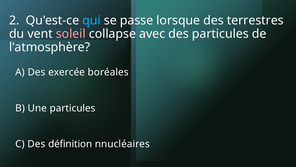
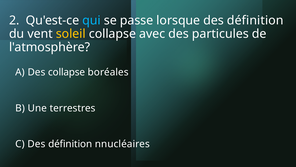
lorsque des terrestres: terrestres -> définition
soleil colour: pink -> yellow
Des exercée: exercée -> collapse
Une particules: particules -> terrestres
